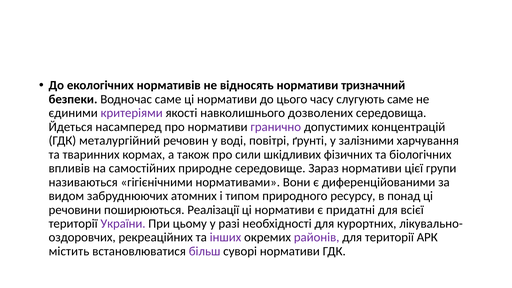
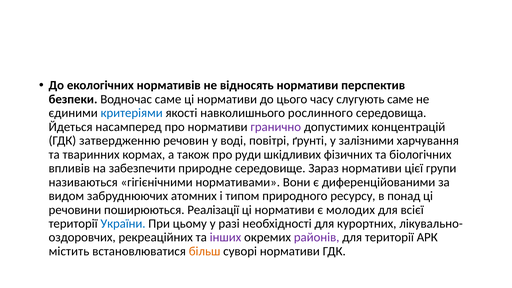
тризначний: тризначний -> перспектив
критеріями colour: purple -> blue
дозволених: дозволених -> рослинного
металургійний: металургійний -> затвердженню
сили: сили -> руди
самостійних: самостійних -> забезпечити
придатні: придатні -> молодих
України colour: purple -> blue
більш colour: purple -> orange
